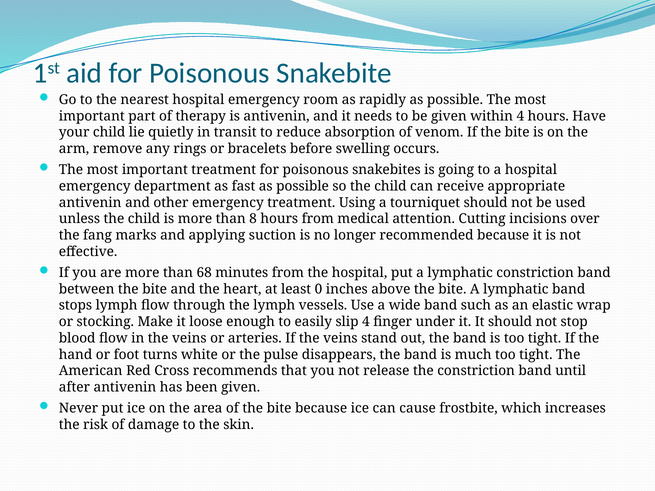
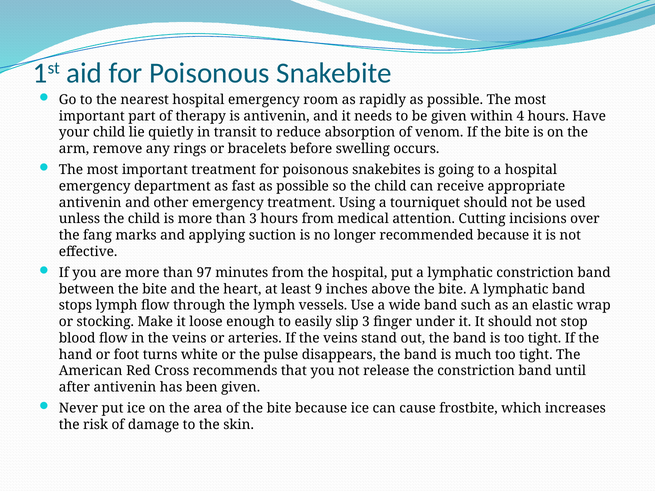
than 8: 8 -> 3
68: 68 -> 97
0: 0 -> 9
slip 4: 4 -> 3
